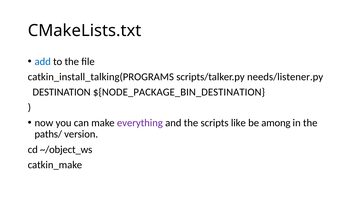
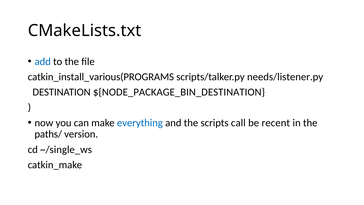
catkin_install_talking(PROGRAMS: catkin_install_talking(PROGRAMS -> catkin_install_various(PROGRAMS
everything colour: purple -> blue
like: like -> call
among: among -> recent
~/object_ws: ~/object_ws -> ~/single_ws
